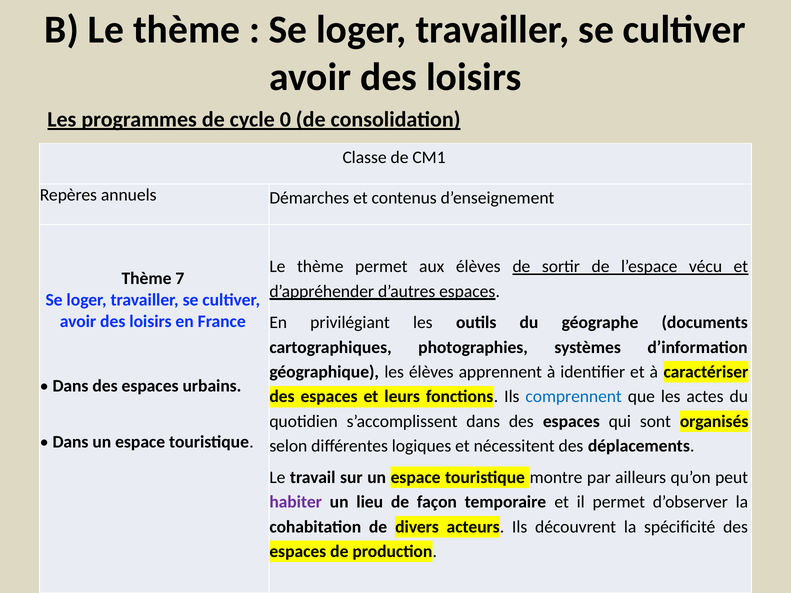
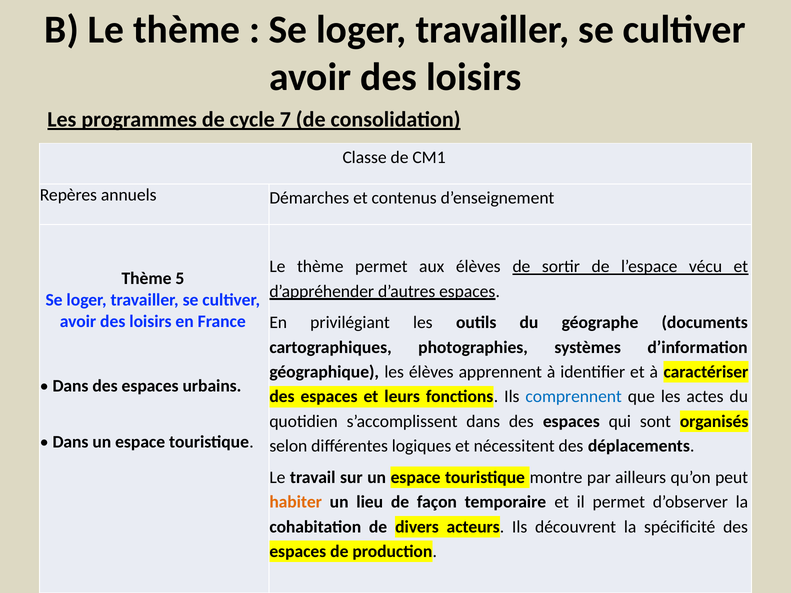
0: 0 -> 7
7: 7 -> 5
habiter colour: purple -> orange
